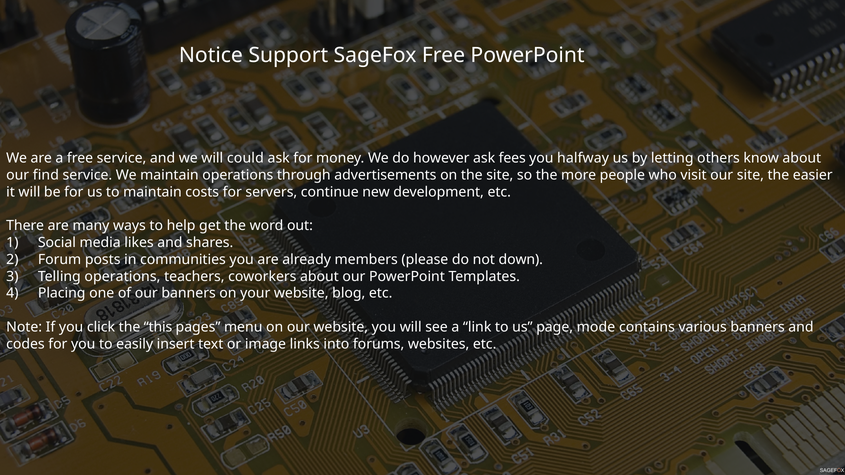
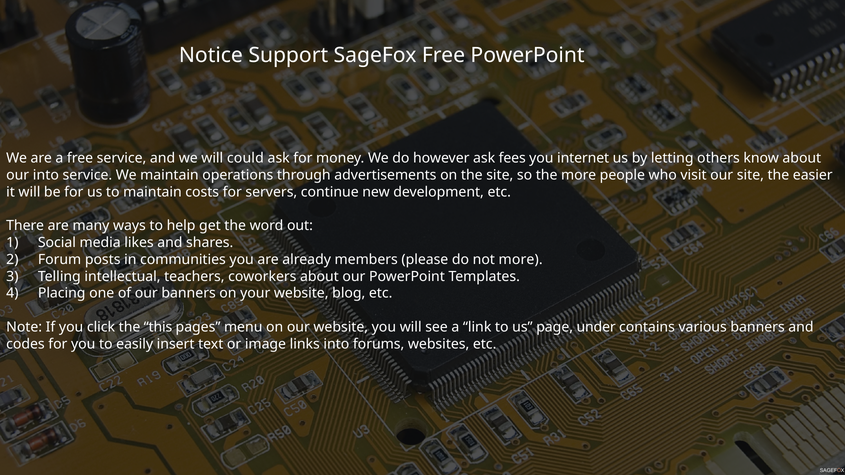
halfway: halfway -> internet
our find: find -> into
not down: down -> more
Telling operations: operations -> intellectual
mode: mode -> under
